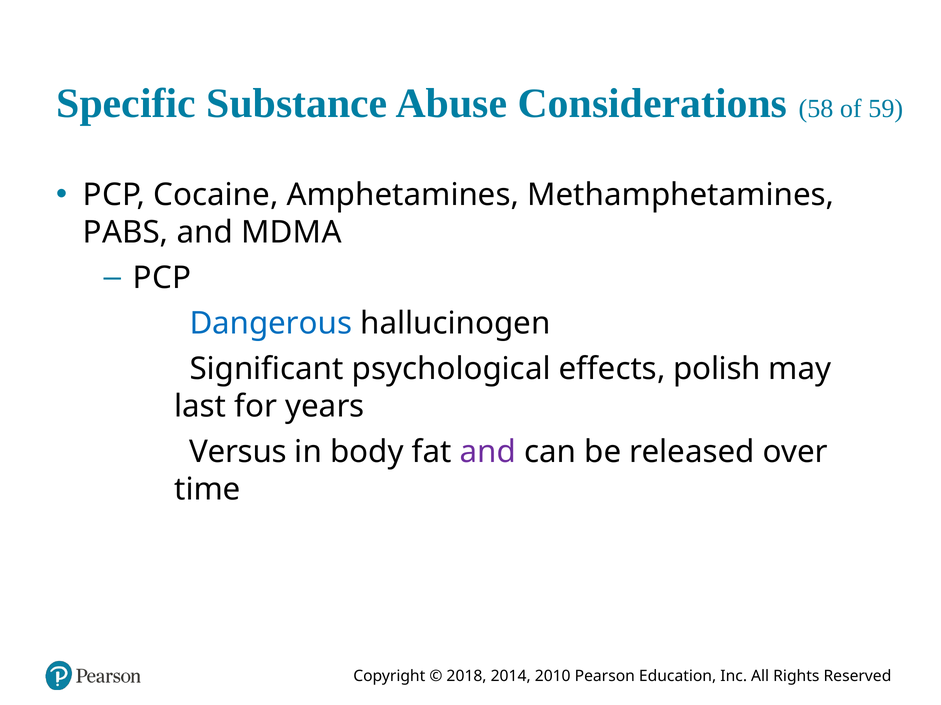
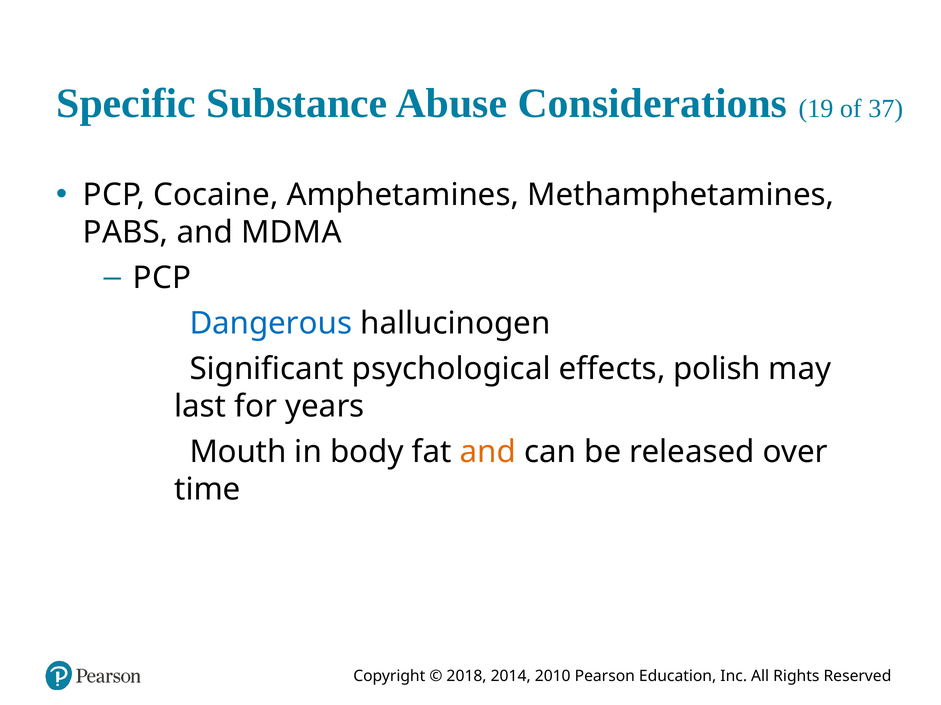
58: 58 -> 19
59: 59 -> 37
Versus: Versus -> Mouth
and at (488, 452) colour: purple -> orange
